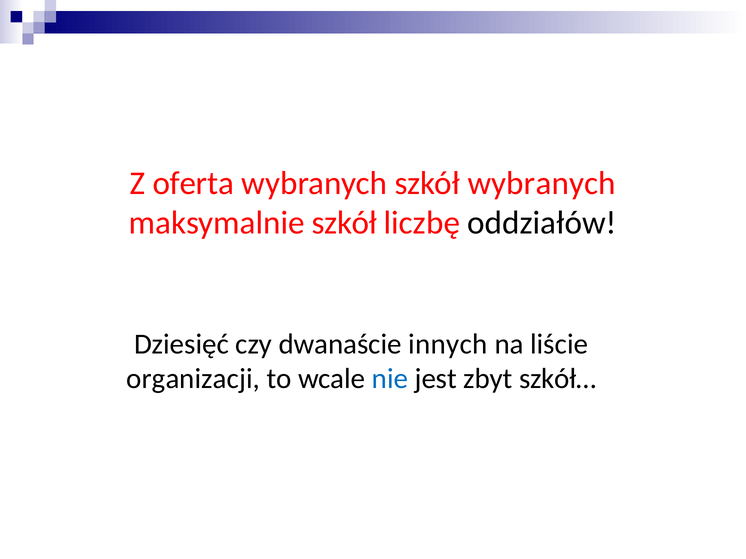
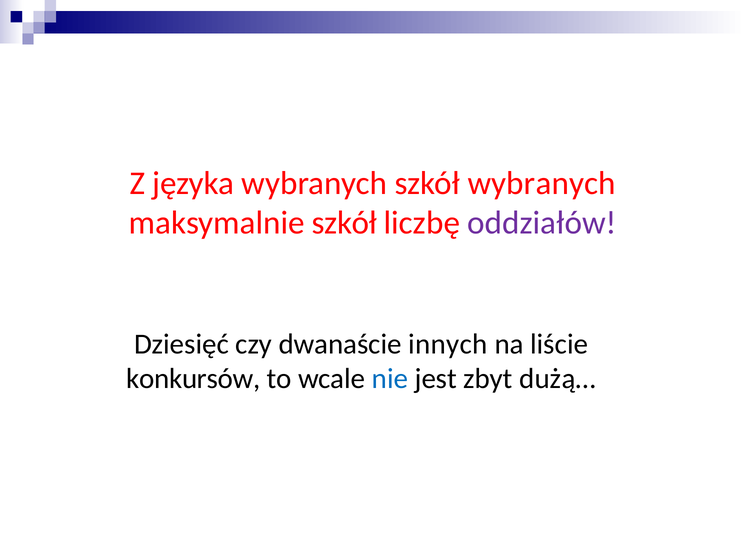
oferta: oferta -> języka
oddziałów colour: black -> purple
organizacji: organizacji -> konkursów
szkół…: szkół… -> dużą…
